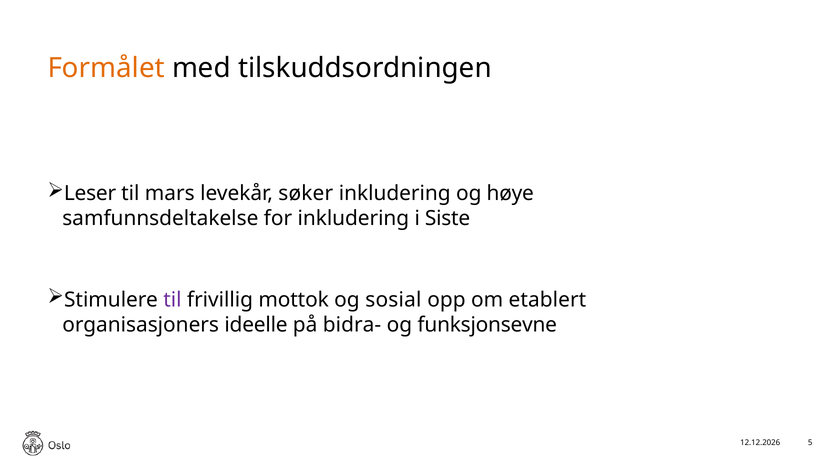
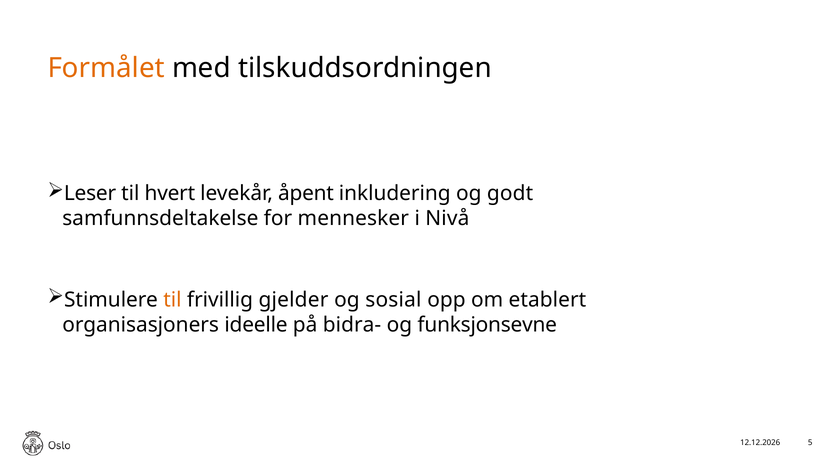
mars: mars -> hvert
søker: søker -> åpent
høye: høye -> godt
for inkludering: inkludering -> mennesker
Siste: Siste -> Nivå
til at (172, 300) colour: purple -> orange
mottok: mottok -> gjelder
